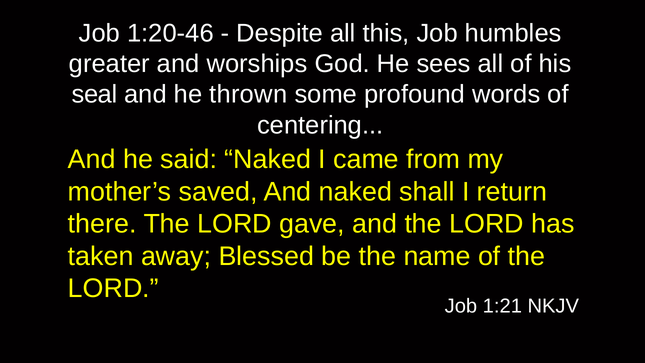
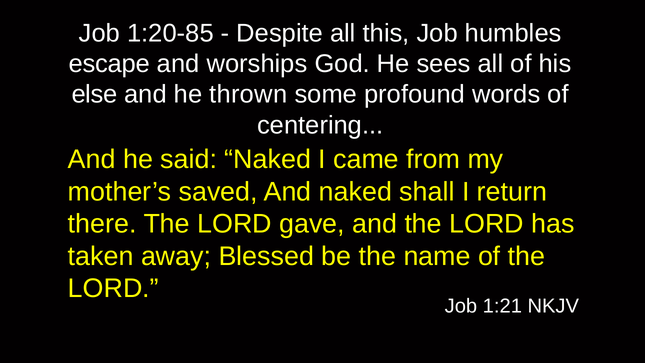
1:20-46: 1:20-46 -> 1:20-85
greater: greater -> escape
seal: seal -> else
